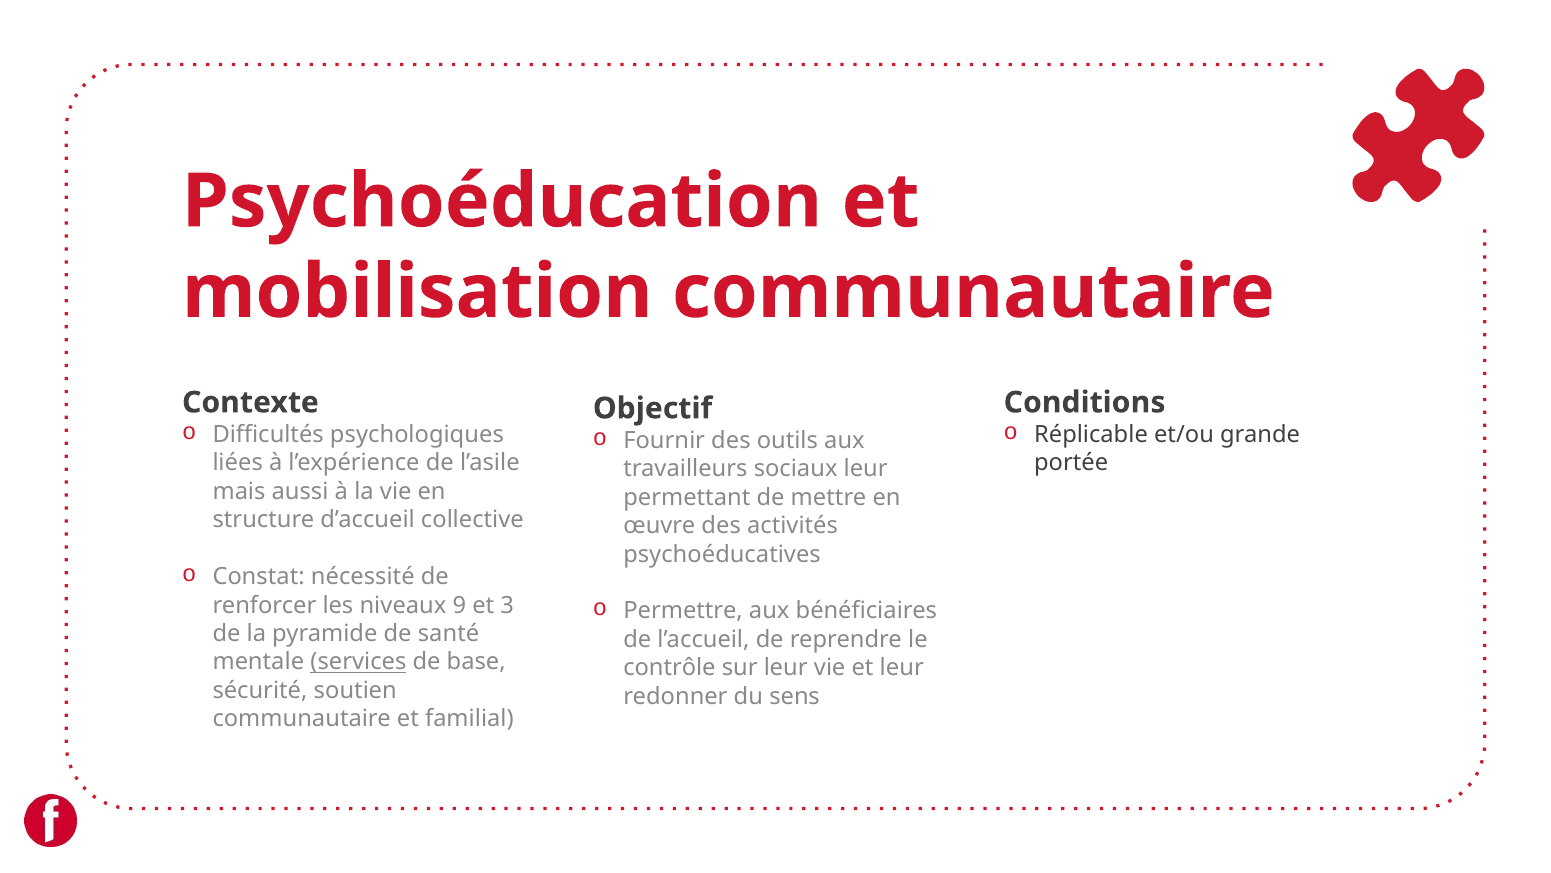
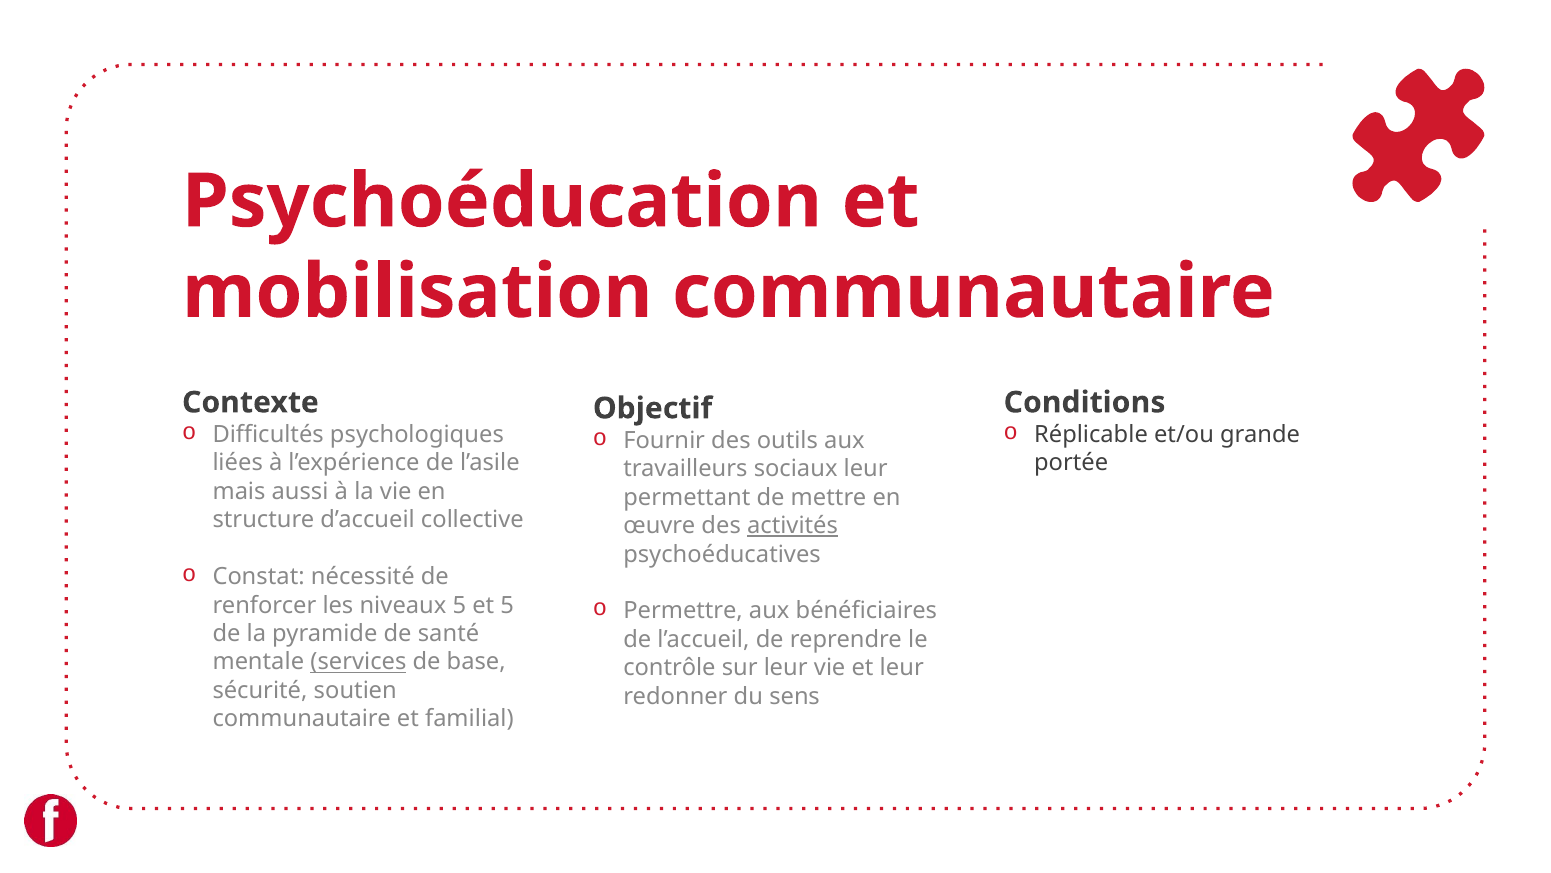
activités underline: none -> present
niveaux 9: 9 -> 5
et 3: 3 -> 5
